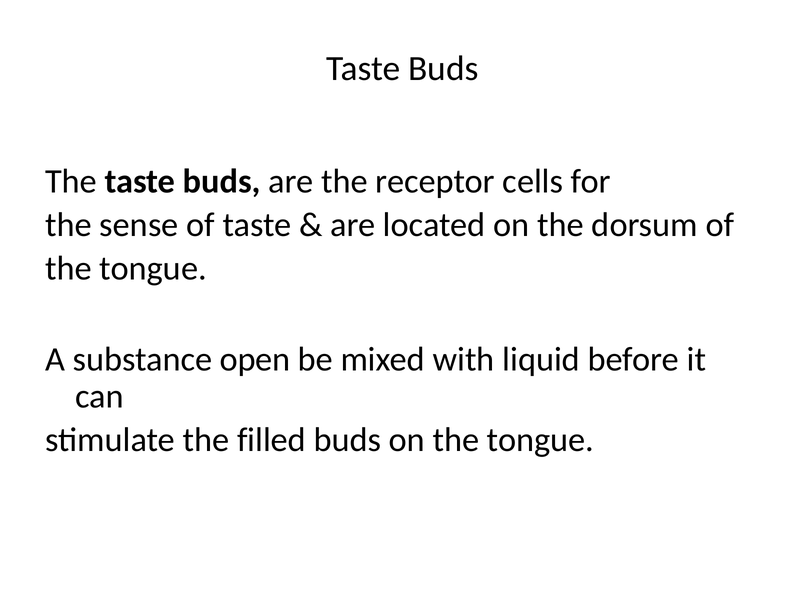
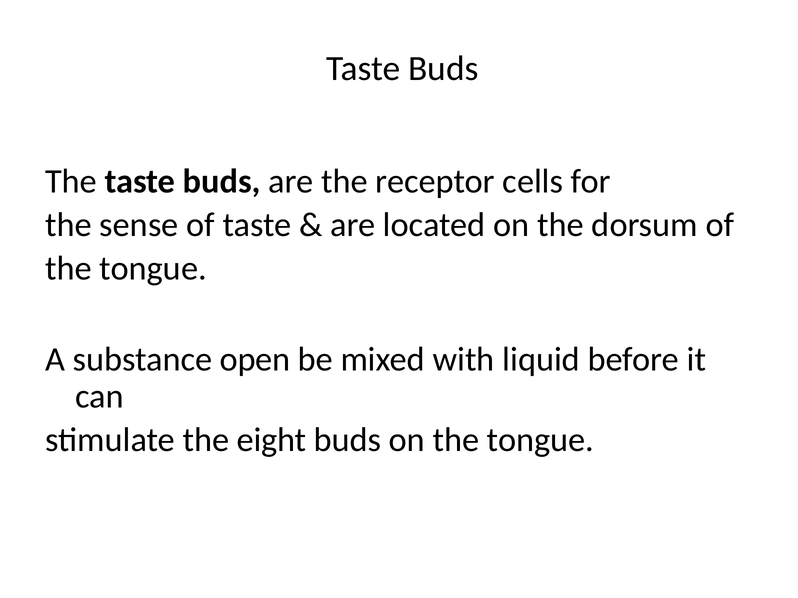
filled: filled -> eight
